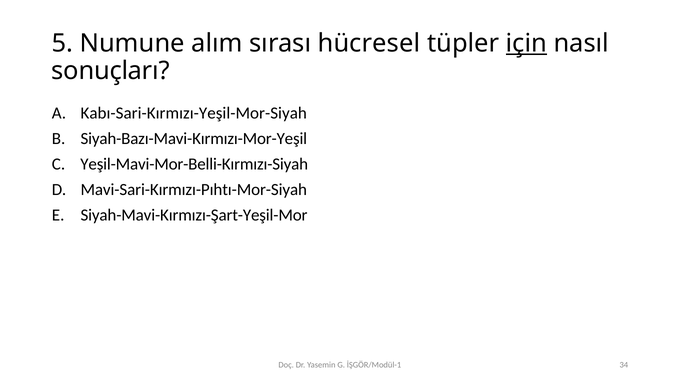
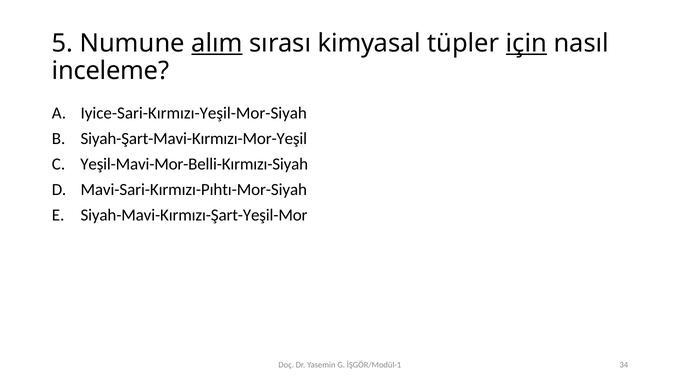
alım underline: none -> present
hücresel: hücresel -> kimyasal
sonuçları: sonuçları -> inceleme
Kabı-Sari-Kırmızı-Yeşil-Mor-Siyah: Kabı-Sari-Kırmızı-Yeşil-Mor-Siyah -> Iyice-Sari-Kırmızı-Yeşil-Mor-Siyah
Siyah-Bazı-Mavi-Kırmızı-Mor-Yeşil: Siyah-Bazı-Mavi-Kırmızı-Mor-Yeşil -> Siyah-Şart-Mavi-Kırmızı-Mor-Yeşil
